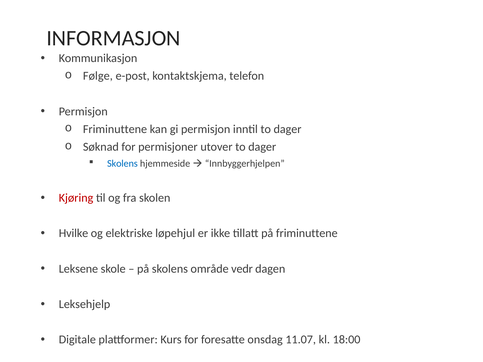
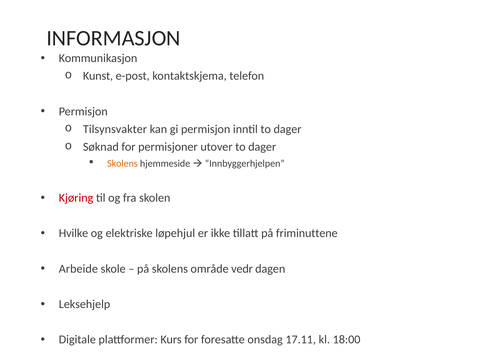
Følge: Følge -> Kunst
Friminuttene at (115, 129): Friminuttene -> Tilsynsvakter
Skolens at (122, 164) colour: blue -> orange
Leksene: Leksene -> Arbeide
11.07: 11.07 -> 17.11
